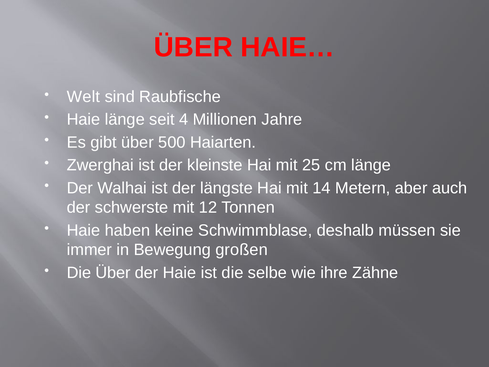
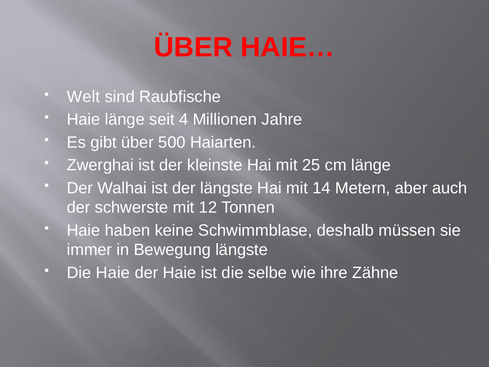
Bewegung großen: großen -> längste
Die Über: Über -> Haie
